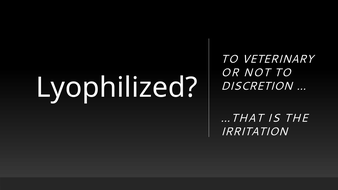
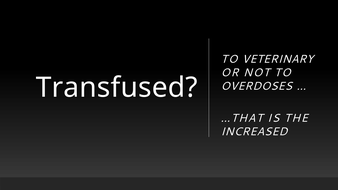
Lyophilized: Lyophilized -> Transfused
DISCRETION: DISCRETION -> OVERDOSES
IRRITATION: IRRITATION -> INCREASED
